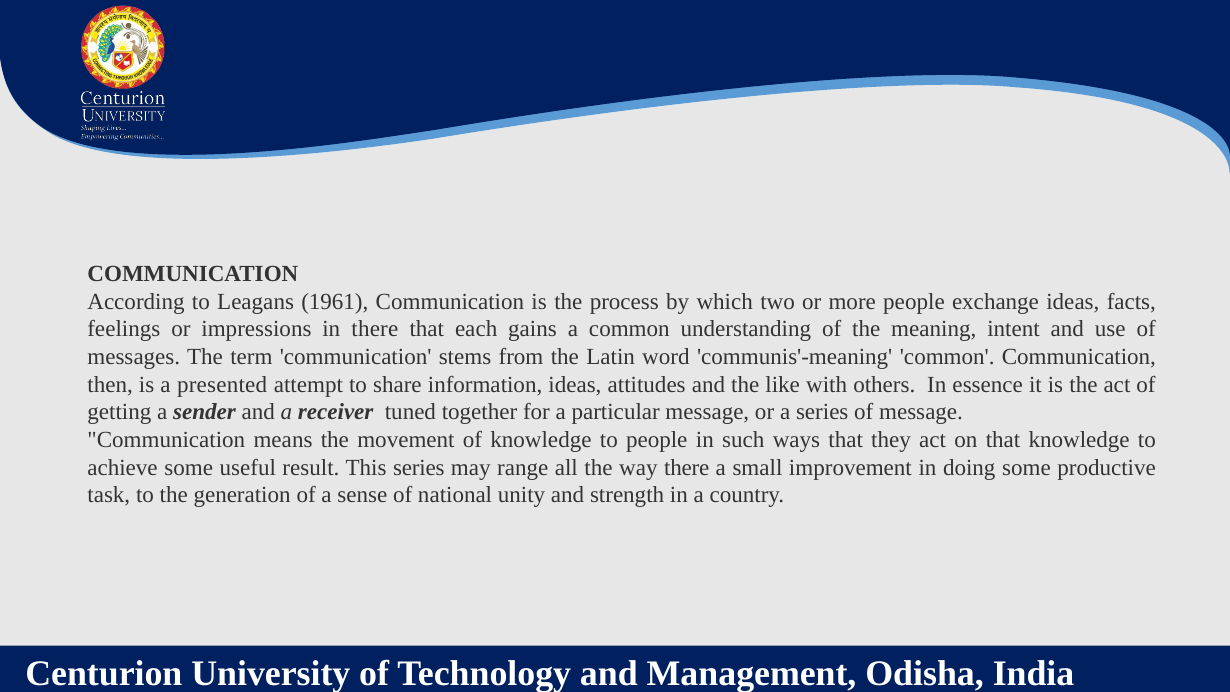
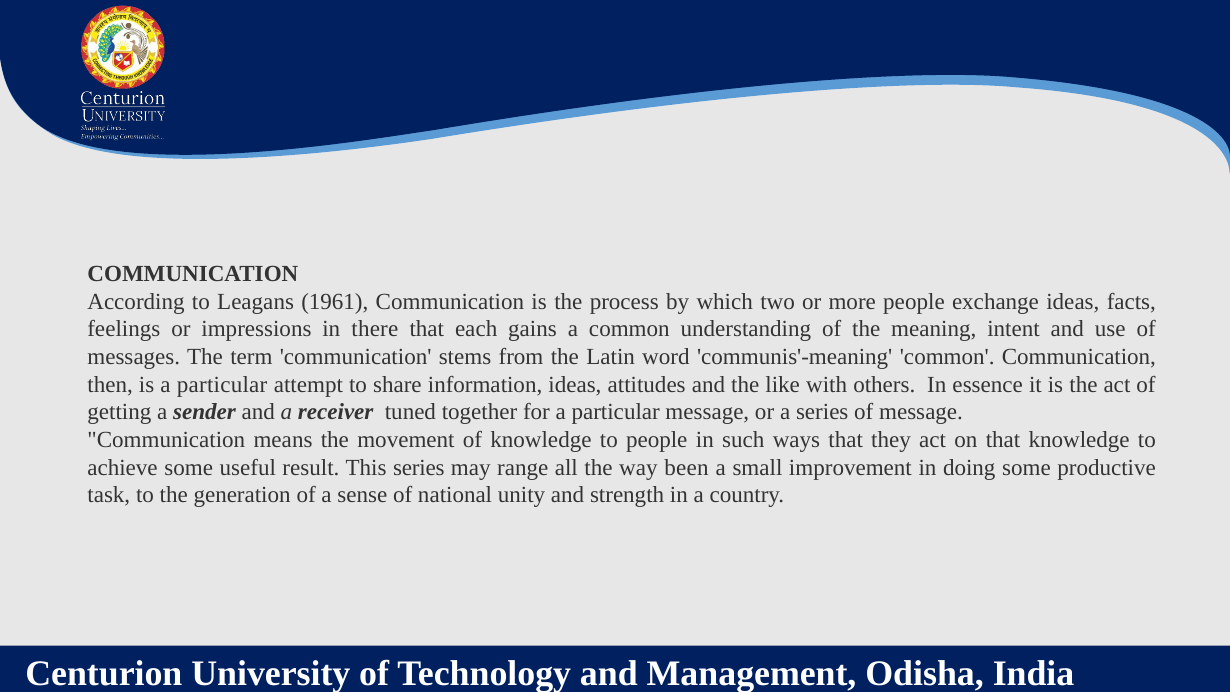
is a presented: presented -> particular
way there: there -> been
